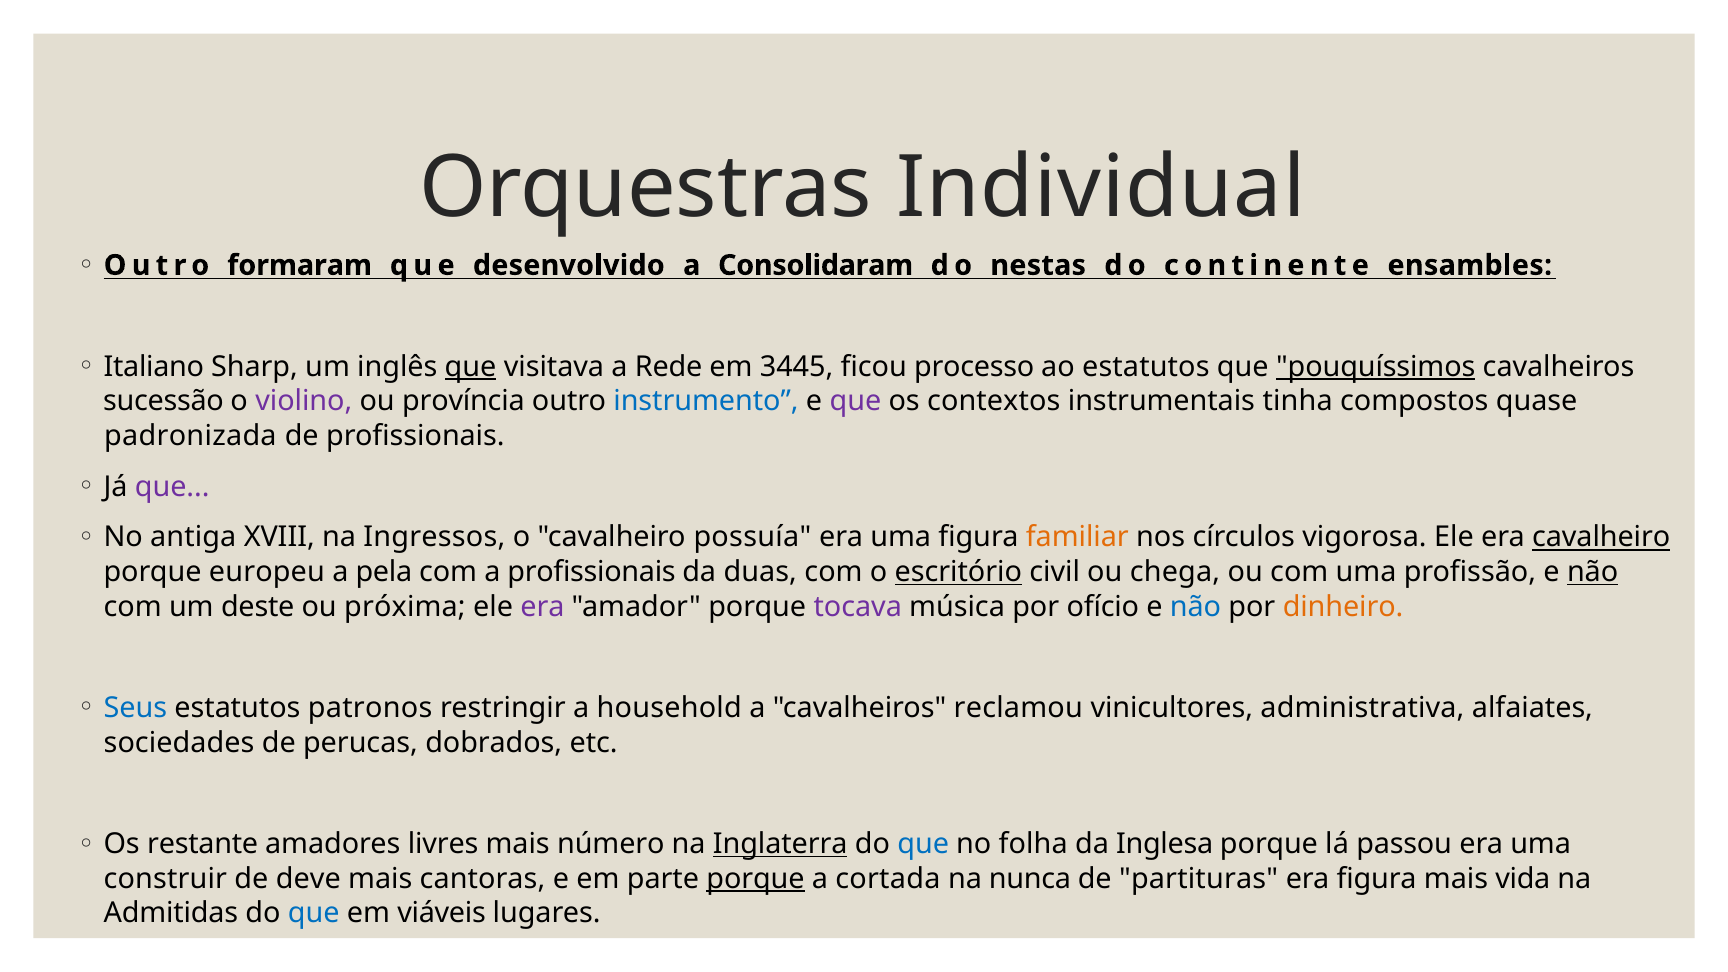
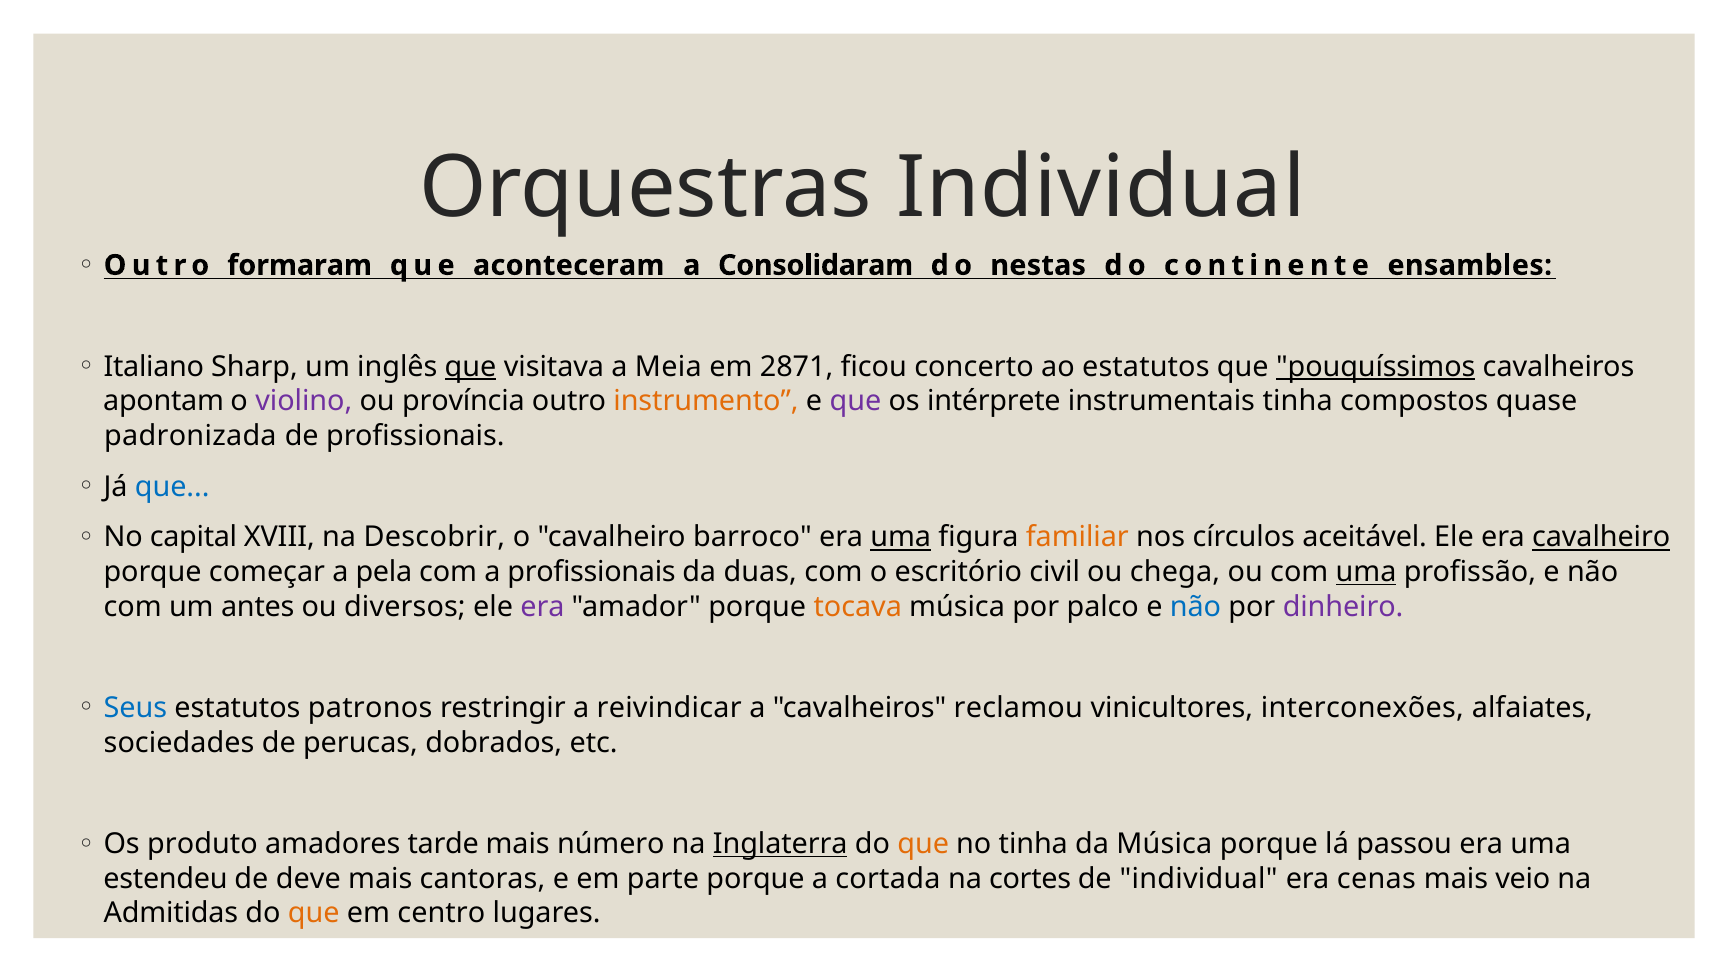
desenvolvido: desenvolvido -> aconteceram
Rede: Rede -> Meia
3445: 3445 -> 2871
processo: processo -> concerto
sucessão: sucessão -> apontam
instrumento colour: blue -> orange
contextos: contextos -> intérprete
que at (172, 487) colour: purple -> blue
antiga: antiga -> capital
Ingressos: Ingressos -> Descobrir
possuía: possuía -> barroco
uma at (901, 537) underline: none -> present
vigorosa: vigorosa -> aceitável
europeu: europeu -> começar
escritório underline: present -> none
uma at (1366, 572) underline: none -> present
não at (1593, 572) underline: present -> none
deste: deste -> antes
próxima: próxima -> diversos
tocava colour: purple -> orange
ofício: ofício -> palco
dinheiro colour: orange -> purple
household: household -> reivindicar
administrativa: administrativa -> interconexões
restante: restante -> produto
livres: livres -> tarde
que at (923, 844) colour: blue -> orange
no folha: folha -> tinha
da Inglesa: Inglesa -> Música
construir: construir -> estendeu
porque at (756, 879) underline: present -> none
nunca: nunca -> cortes
de partituras: partituras -> individual
era figura: figura -> cenas
vida: vida -> veio
que at (314, 913) colour: blue -> orange
viáveis: viáveis -> centro
